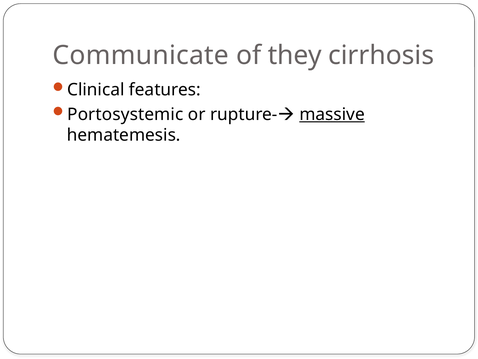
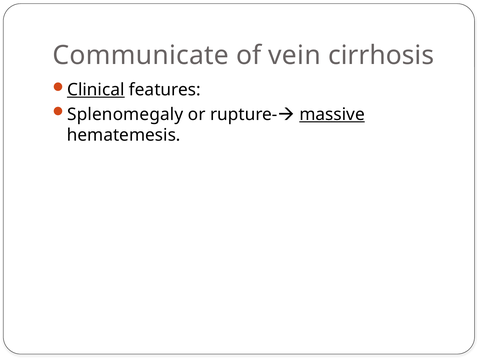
they: they -> vein
Clinical underline: none -> present
Portosystemic: Portosystemic -> Splenomegaly
